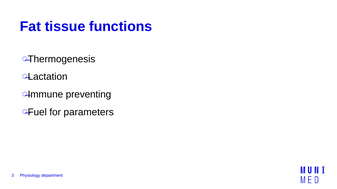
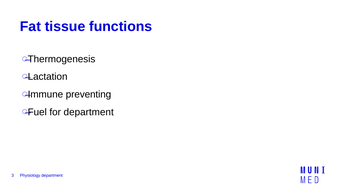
for parameters: parameters -> department
